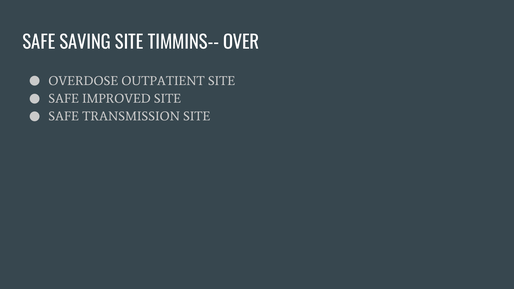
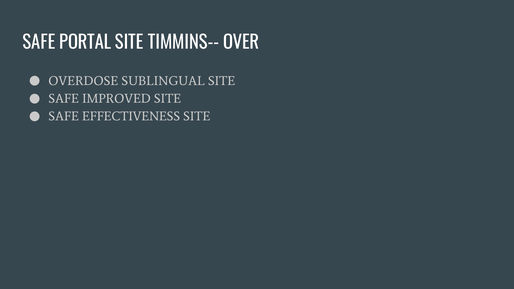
SAVING: SAVING -> PORTAL
OUTPATIENT: OUTPATIENT -> SUBLINGUAL
TRANSMISSION: TRANSMISSION -> EFFECTIVENESS
